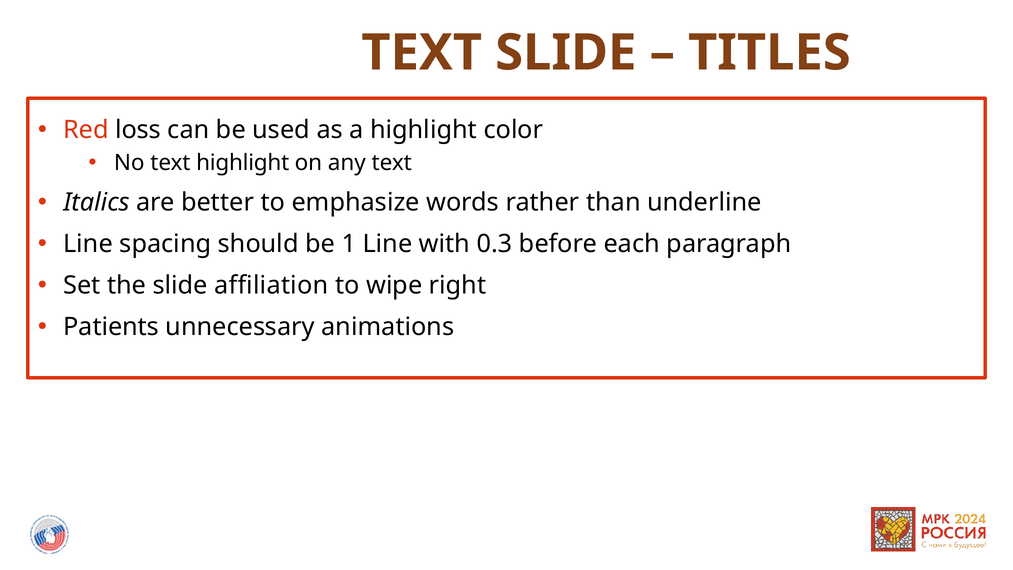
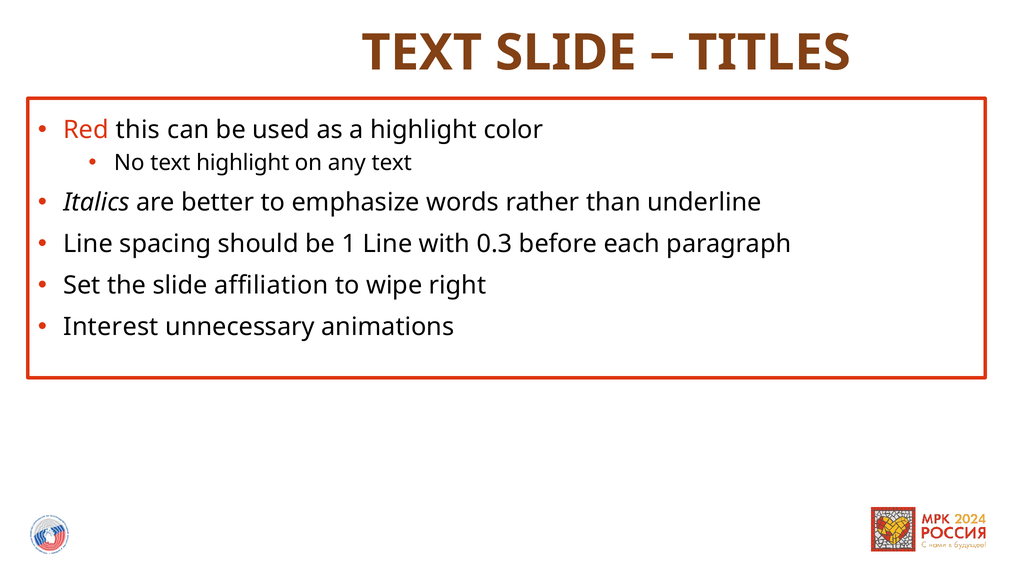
loss: loss -> this
Patients: Patients -> Interest
